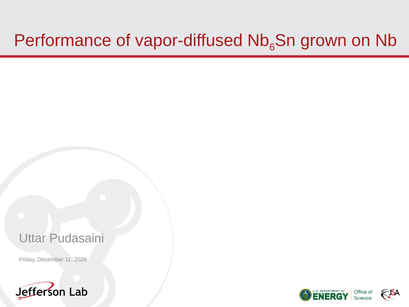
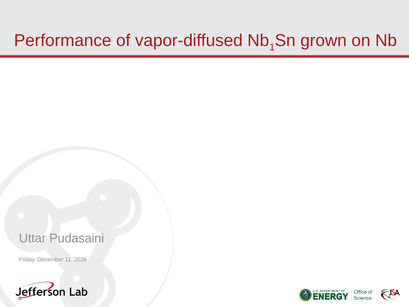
6: 6 -> 1
